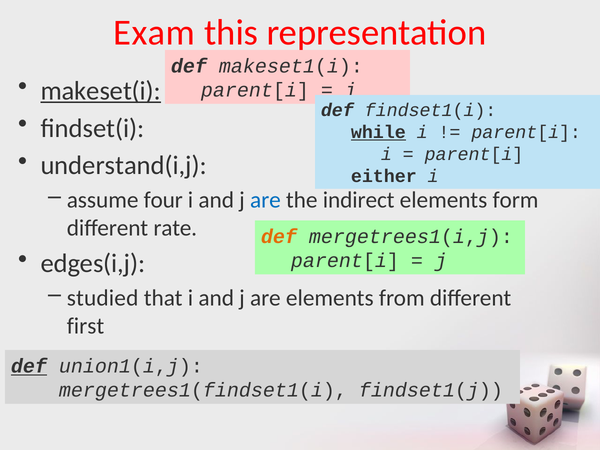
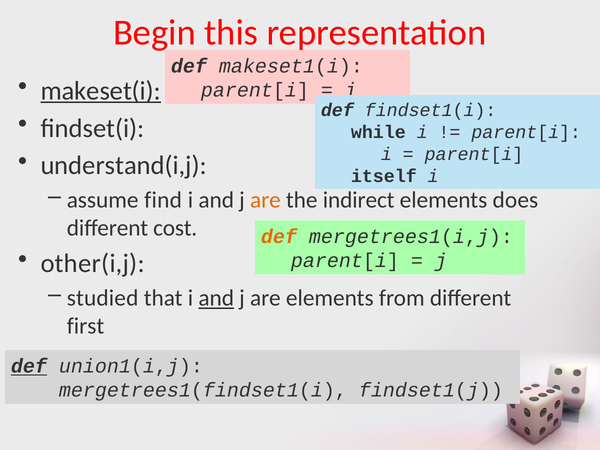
Exam: Exam -> Begin
while underline: present -> none
either: either -> itself
four: four -> find
are at (265, 200) colour: blue -> orange
form: form -> does
rate: rate -> cost
edges(i,j: edges(i,j -> other(i,j
and at (216, 298) underline: none -> present
